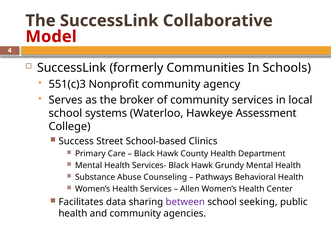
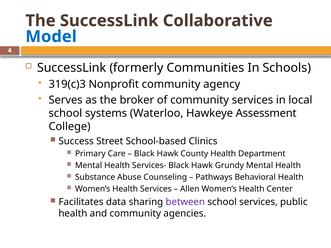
Model colour: red -> blue
551(c)3: 551(c)3 -> 319(c)3
school seeking: seeking -> services
